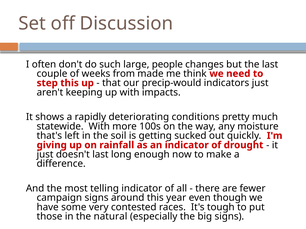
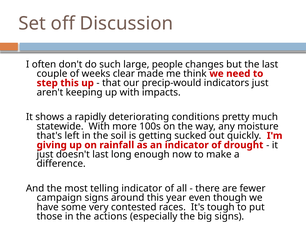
from: from -> clear
natural: natural -> actions
